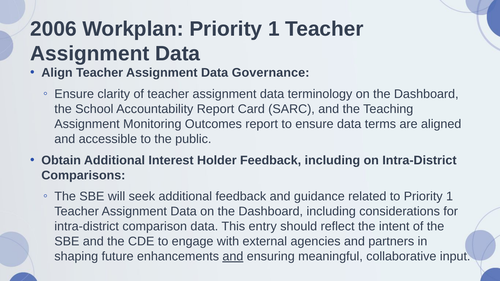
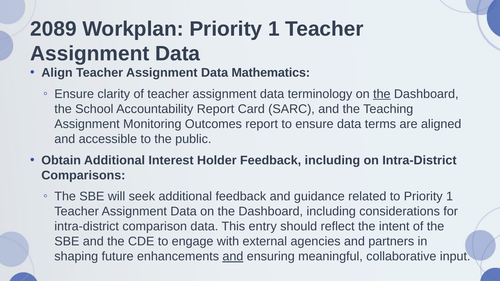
2006: 2006 -> 2089
Governance: Governance -> Mathematics
the at (382, 94) underline: none -> present
